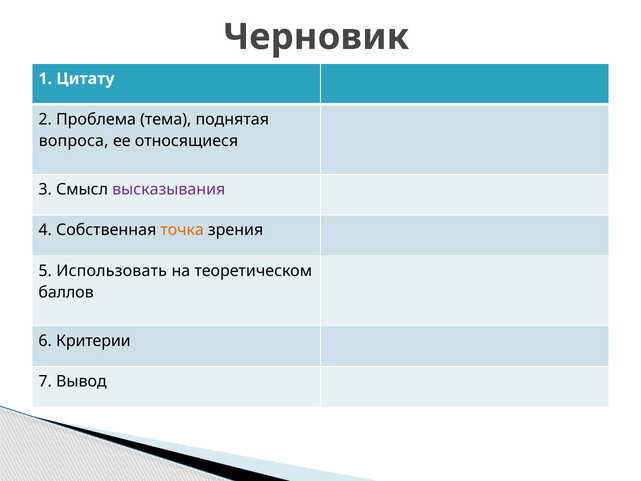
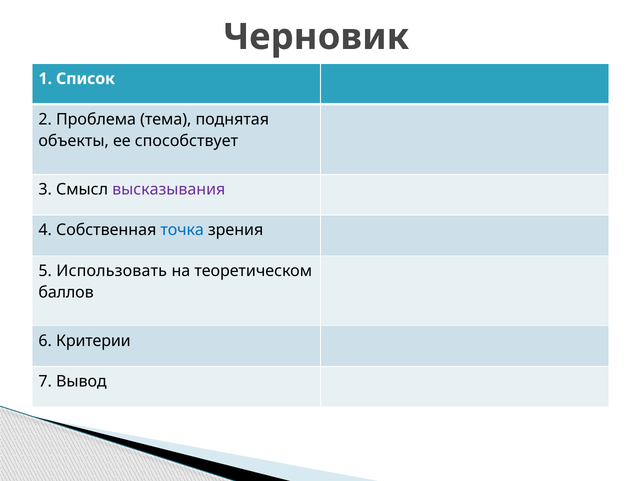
Цитату: Цитату -> Список
вопроса: вопроса -> объекты
относящиеся: относящиеся -> способствует
точка colour: orange -> blue
